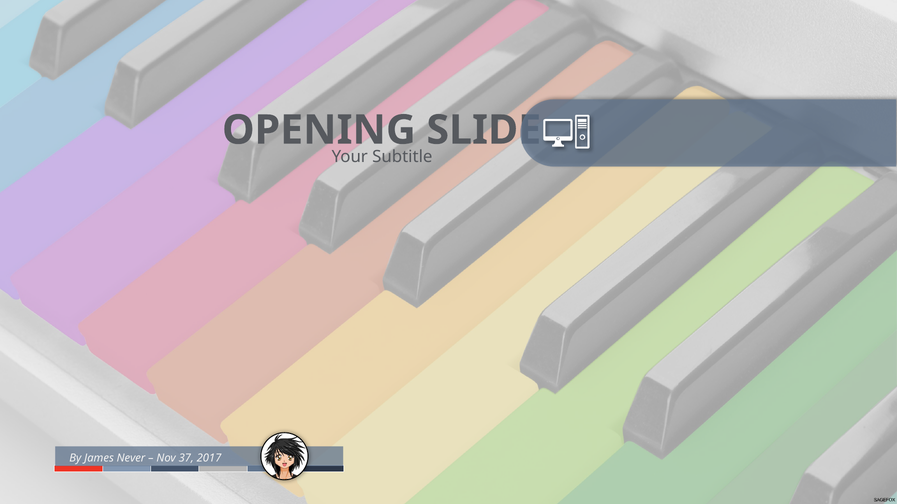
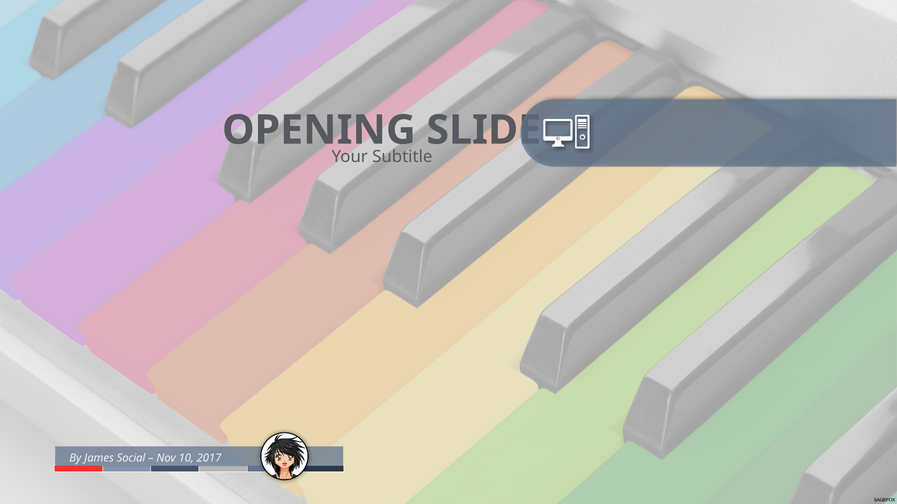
Never: Never -> Social
37: 37 -> 10
